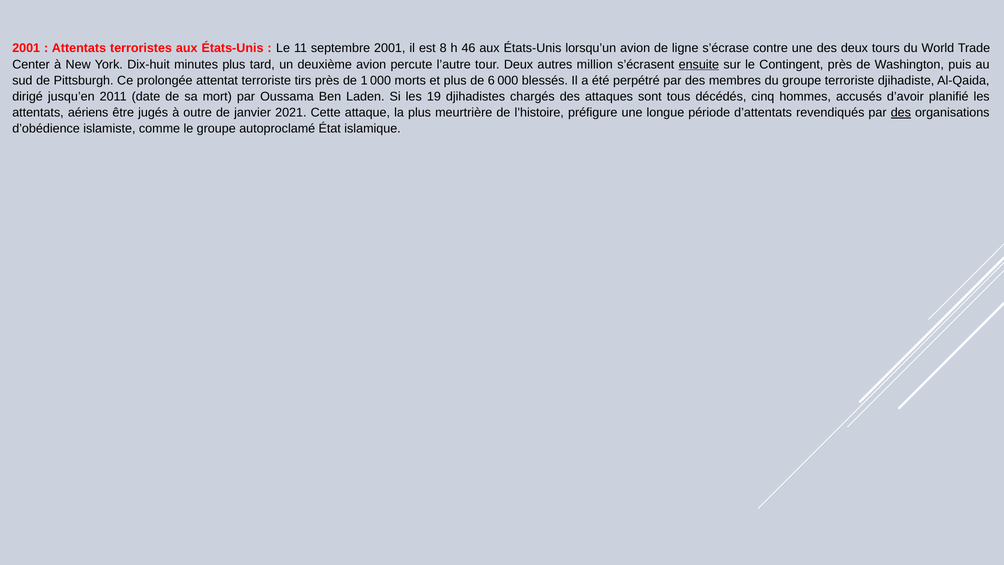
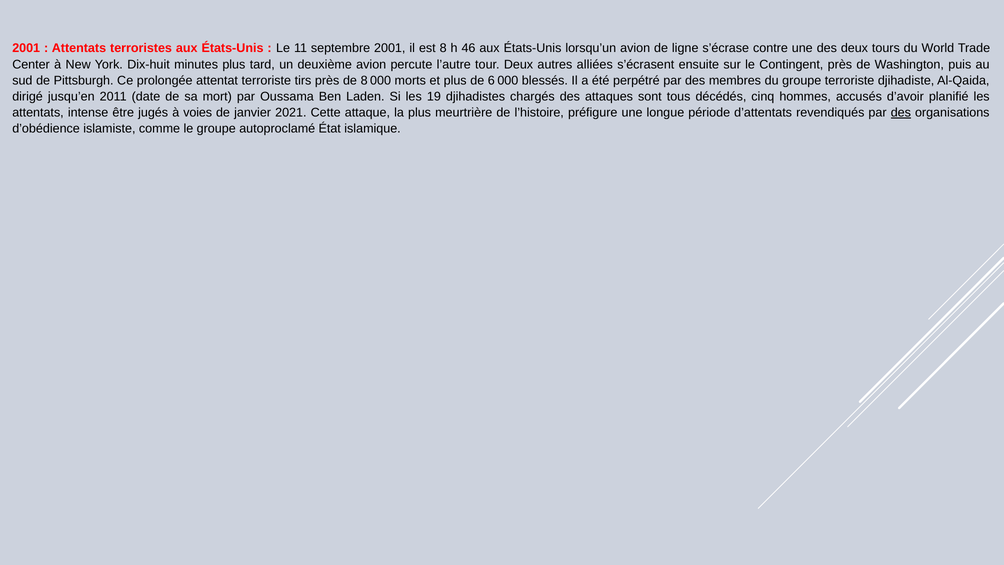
million: million -> alliées
ensuite underline: present -> none
de 1: 1 -> 8
aériens: aériens -> intense
outre: outre -> voies
